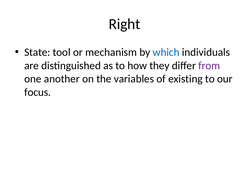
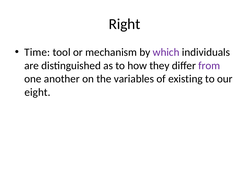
State: State -> Time
which colour: blue -> purple
focus: focus -> eight
